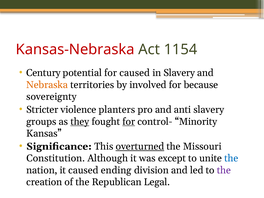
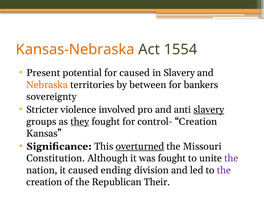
Kansas-Nebraska colour: red -> orange
1154: 1154 -> 1554
Century: Century -> Present
involved: involved -> between
because: because -> bankers
planters: planters -> involved
slavery at (209, 110) underline: none -> present
for at (129, 122) underline: present -> none
control- Minority: Minority -> Creation
was except: except -> fought
the at (231, 158) colour: blue -> purple
Legal: Legal -> Their
